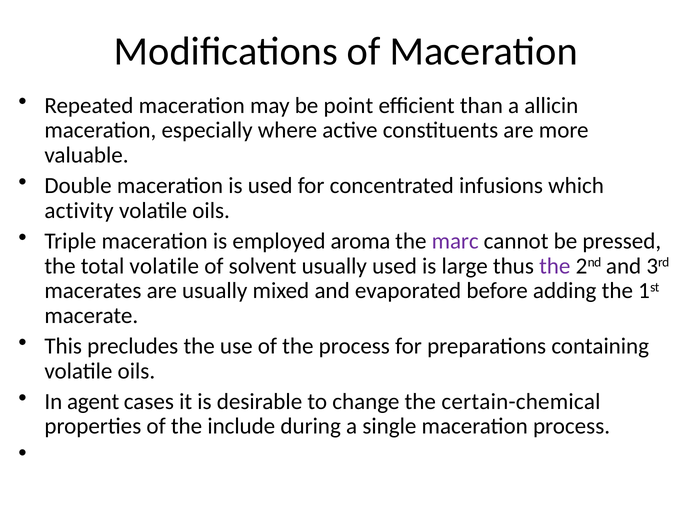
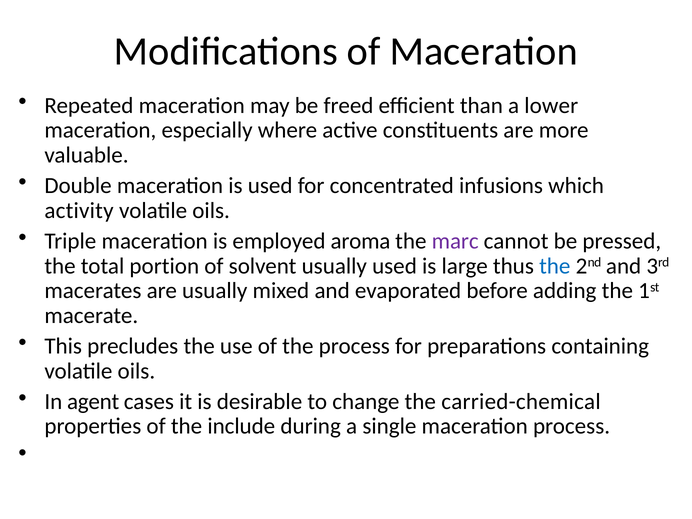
point: point -> freed
allicin: allicin -> lower
total volatile: volatile -> portion
the at (555, 266) colour: purple -> blue
certain-chemical: certain-chemical -> carried-chemical
